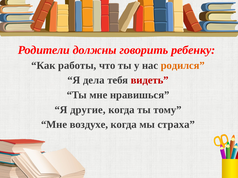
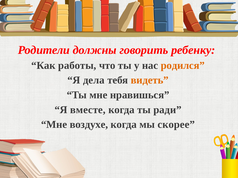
видеть colour: red -> orange
другие: другие -> вместе
тому: тому -> ради
страха: страха -> скорее
